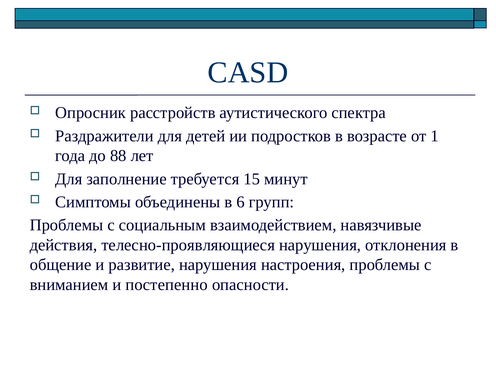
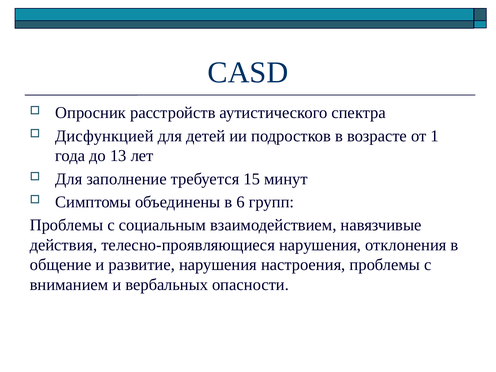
Раздражители: Раздражители -> Дисфункцией
88: 88 -> 13
постепенно: постепенно -> вербальных
